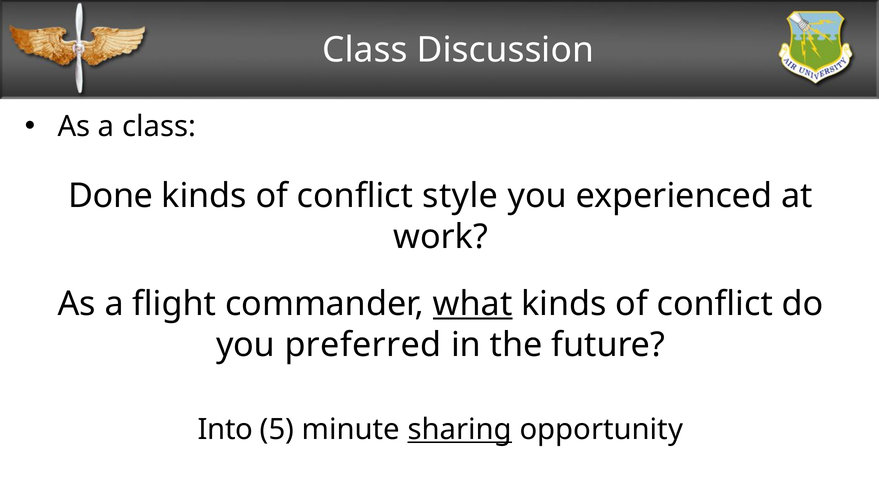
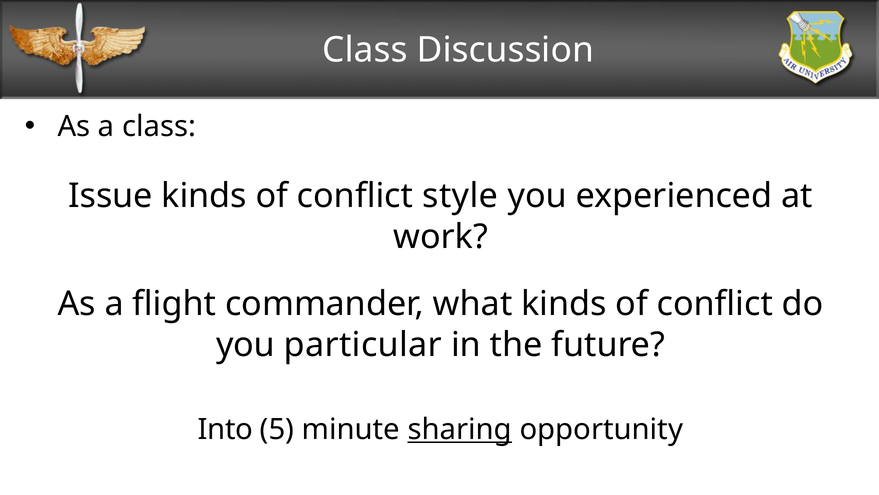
Done: Done -> Issue
what underline: present -> none
preferred: preferred -> particular
